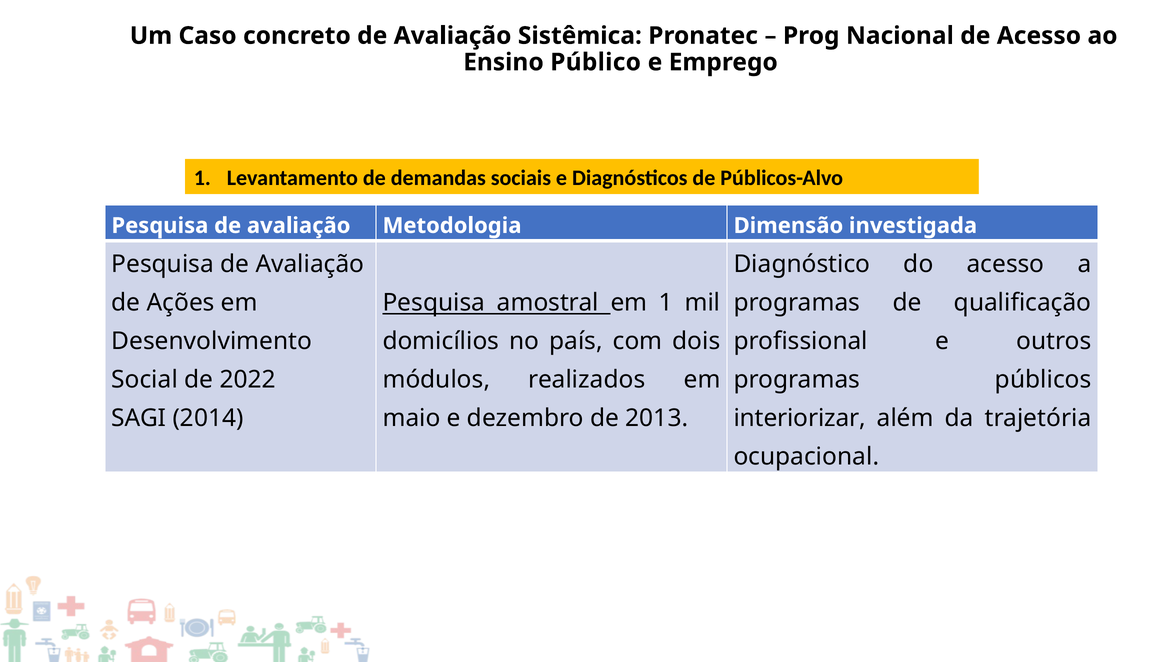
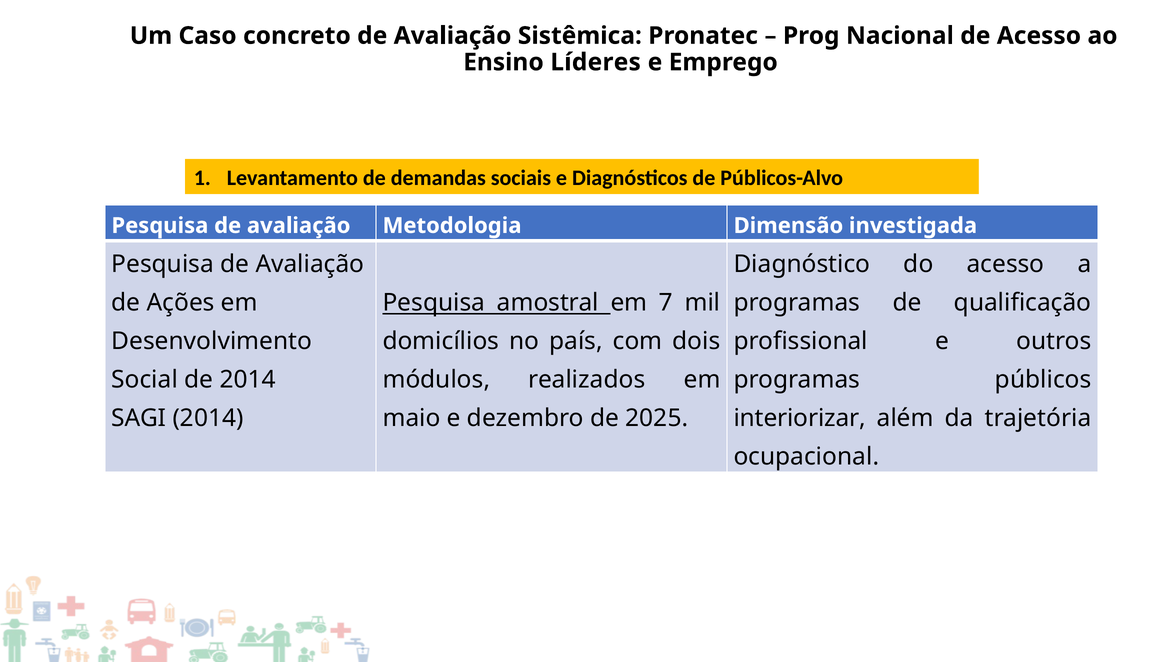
Público: Público -> Líderes
em 1: 1 -> 7
de 2022: 2022 -> 2014
2013: 2013 -> 2025
